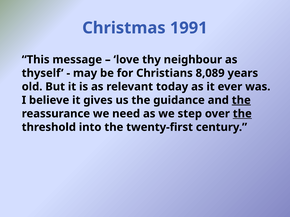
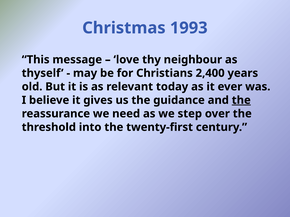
1991: 1991 -> 1993
8,089: 8,089 -> 2,400
the at (242, 114) underline: present -> none
